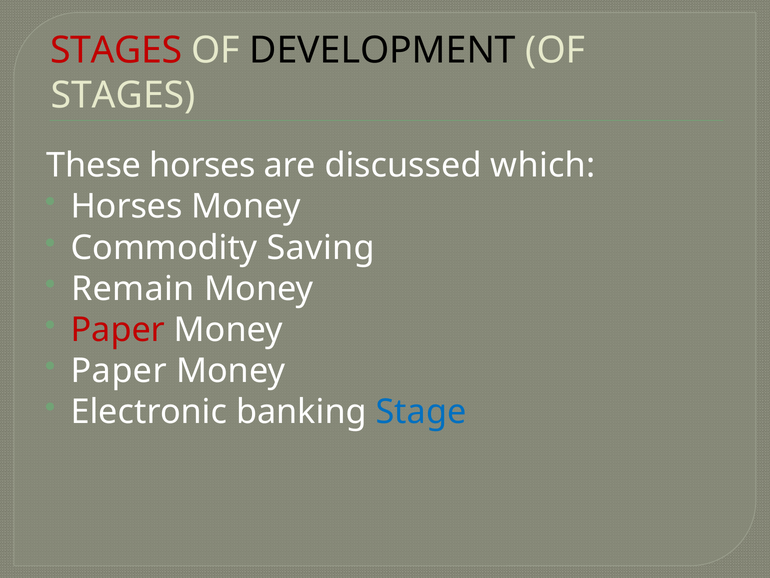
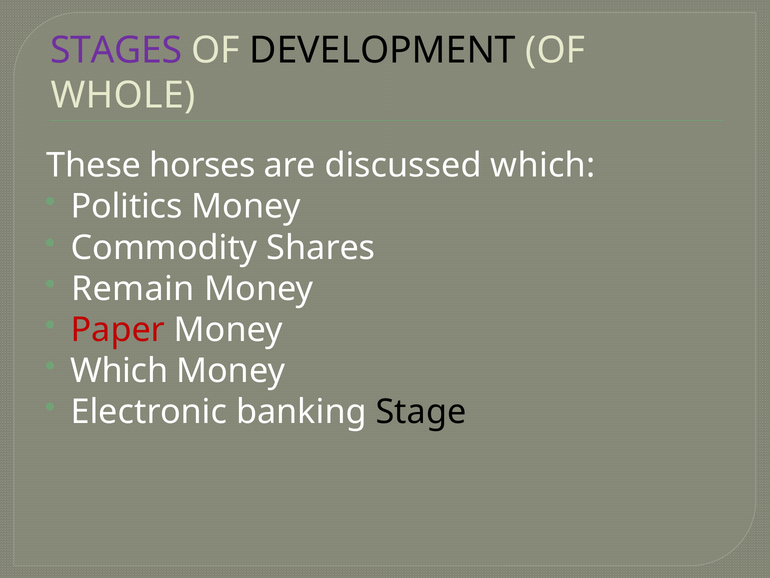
STAGES at (116, 50) colour: red -> purple
STAGES at (123, 95): STAGES -> WHOLE
Horses at (127, 206): Horses -> Politics
Saving: Saving -> Shares
Paper at (119, 371): Paper -> Which
Stage colour: blue -> black
